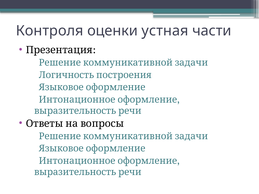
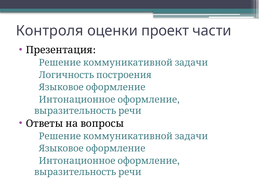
устная: устная -> проект
